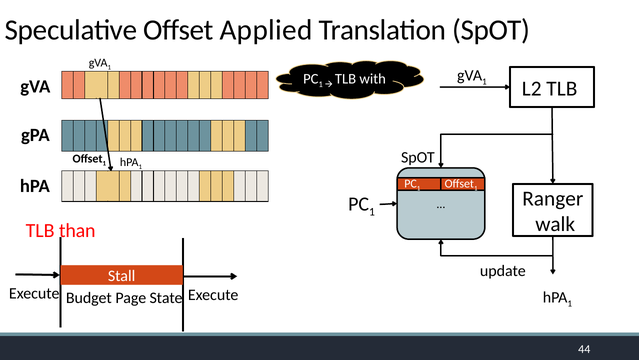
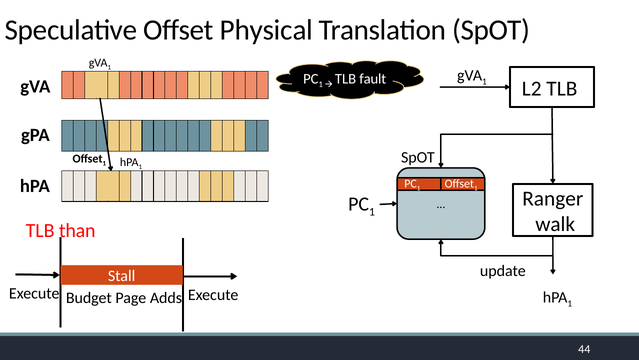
Applied: Applied -> Physical
with: with -> fault
State: State -> Adds
